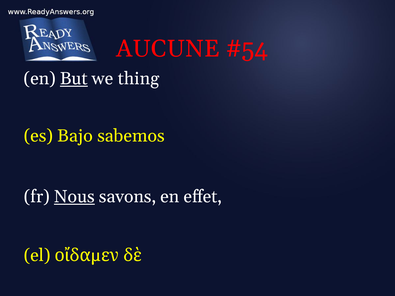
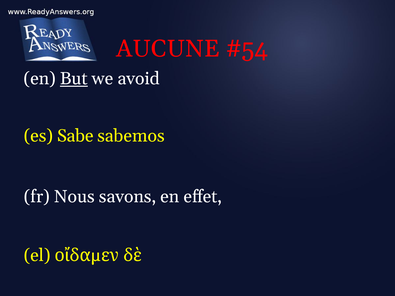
thing: thing -> avoid
Bajo: Bajo -> Sabe
Nous underline: present -> none
